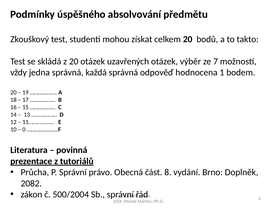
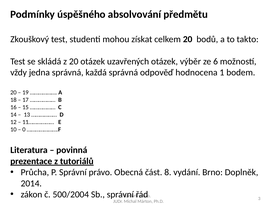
7: 7 -> 6
2082: 2082 -> 2014
